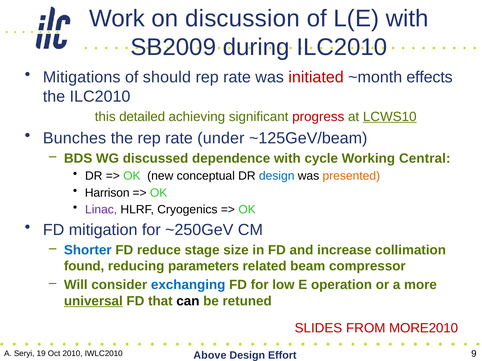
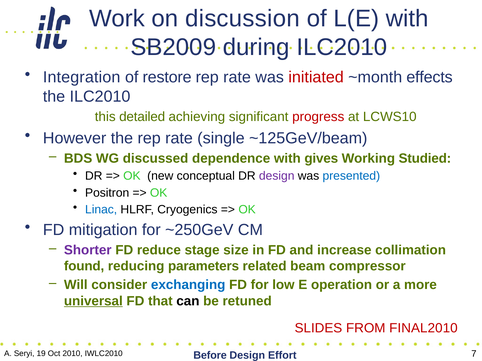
Mitigations: Mitigations -> Integration
should: should -> restore
LCWS10 underline: present -> none
Bunches: Bunches -> However
under: under -> single
cycle: cycle -> gives
Central: Central -> Studied
design at (277, 176) colour: blue -> purple
presented colour: orange -> blue
Harrison: Harrison -> Positron
Linac colour: purple -> blue
Shorter colour: blue -> purple
MORE2010: MORE2010 -> FINAL2010
Above: Above -> Before
9: 9 -> 7
